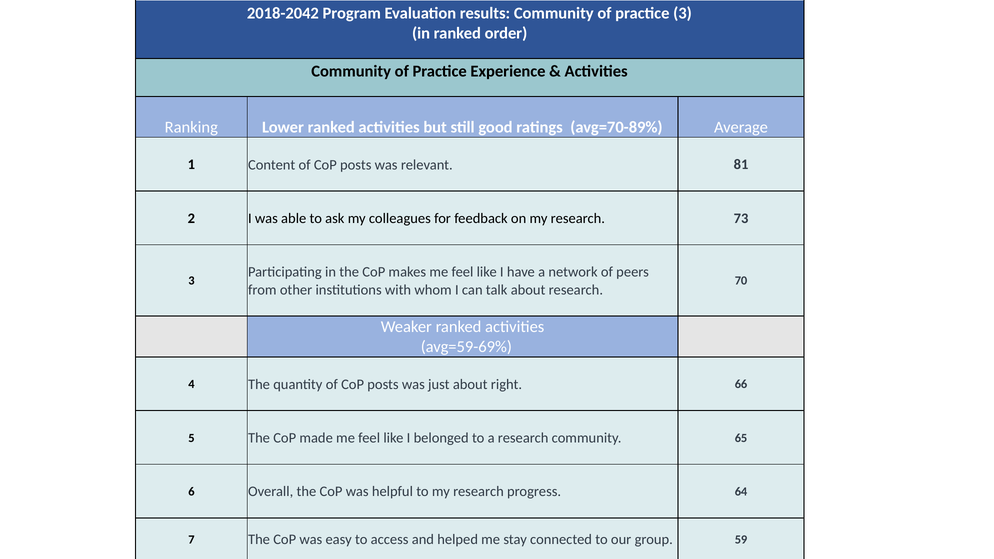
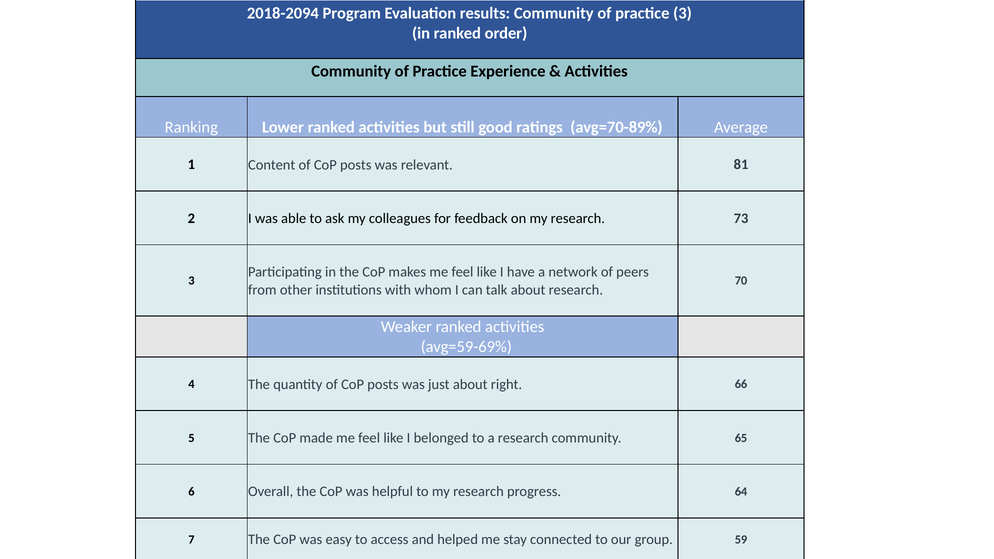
2018-2042: 2018-2042 -> 2018-2094
